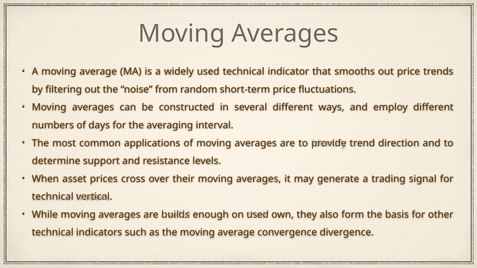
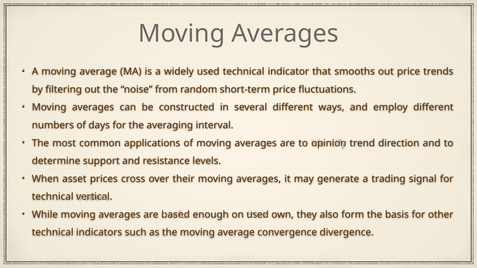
provide: provide -> opinion
builds: builds -> based
